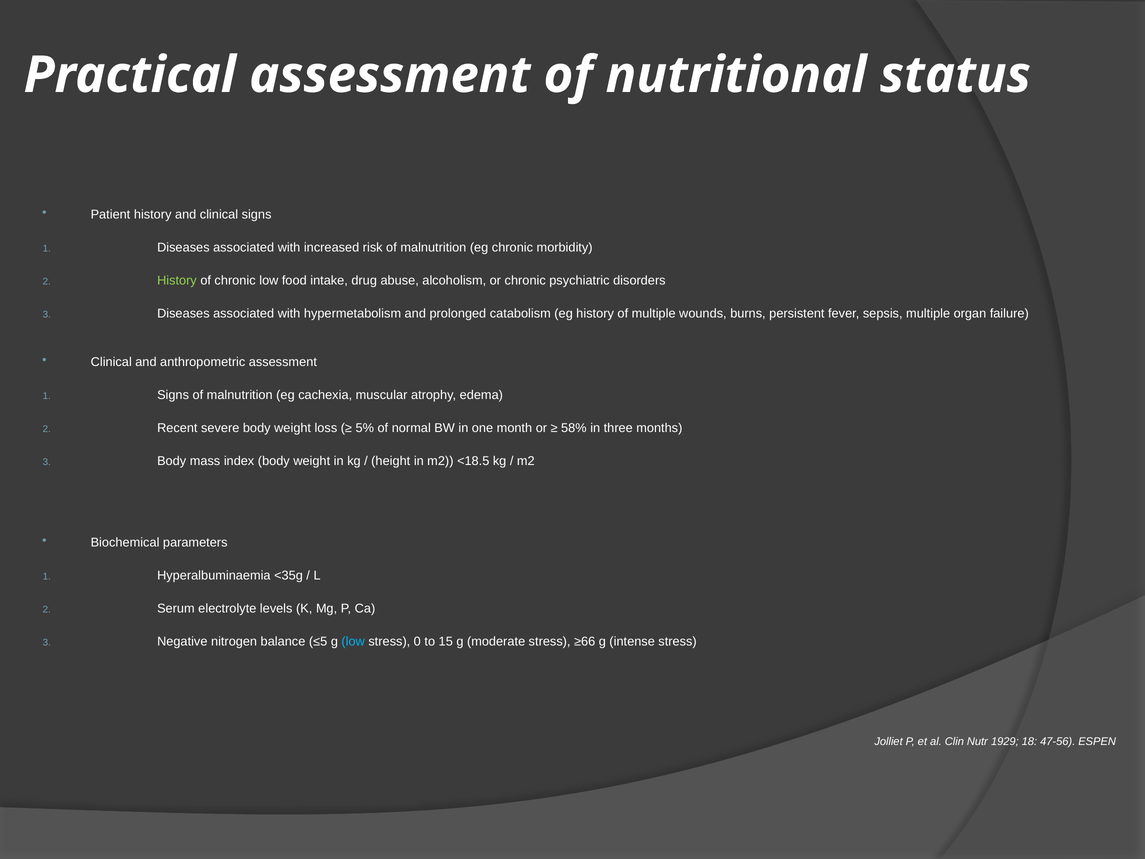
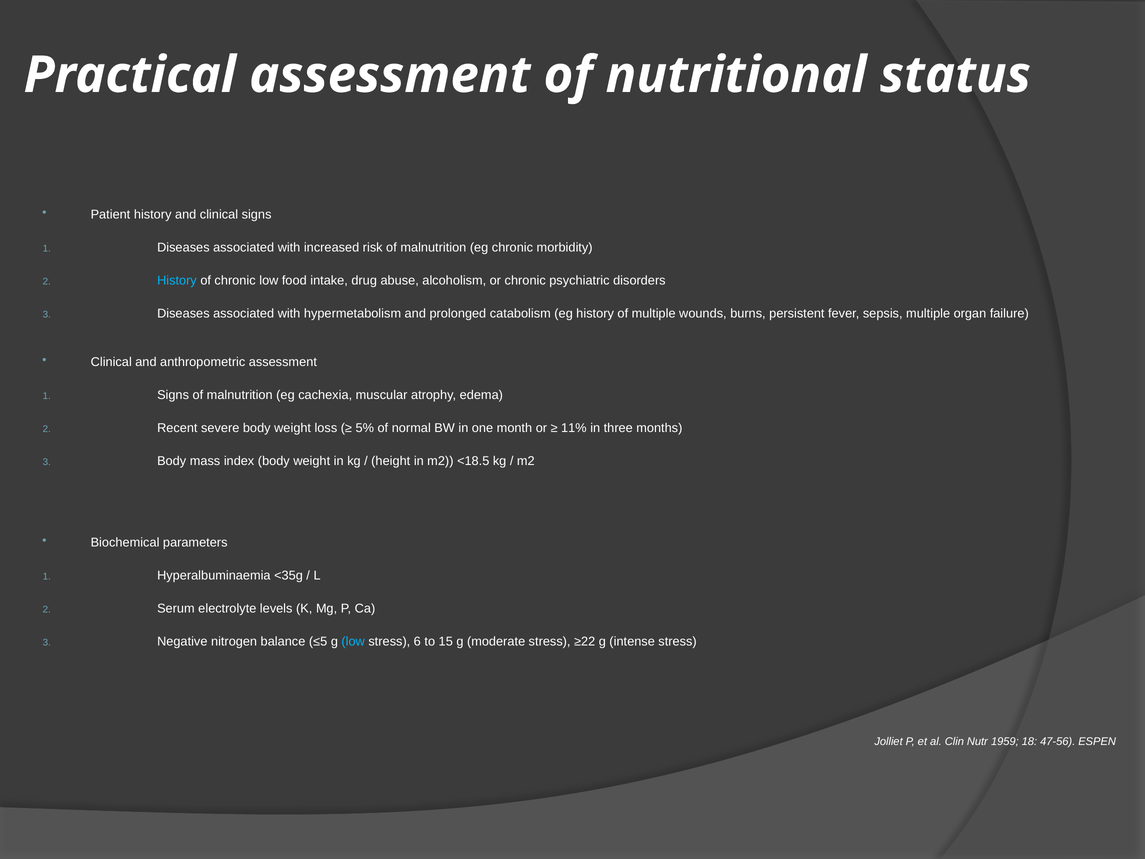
History at (177, 281) colour: light green -> light blue
58%: 58% -> 11%
0: 0 -> 6
≥66: ≥66 -> ≥22
1929: 1929 -> 1959
